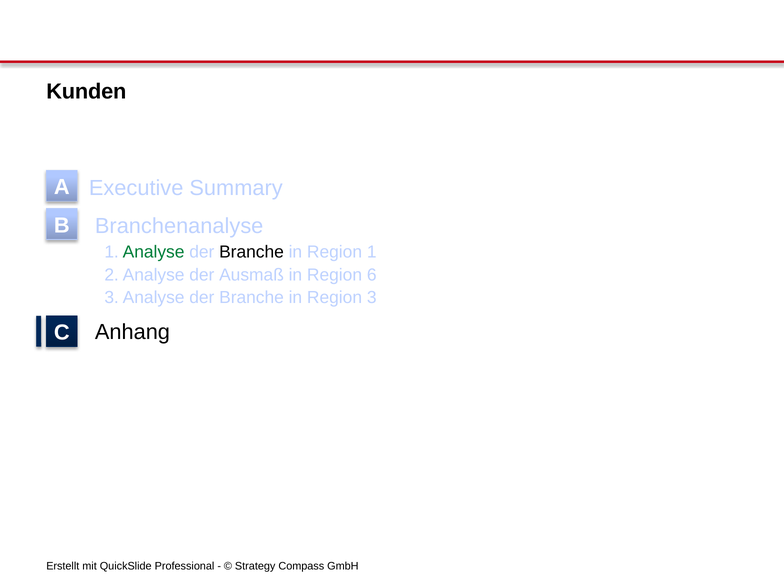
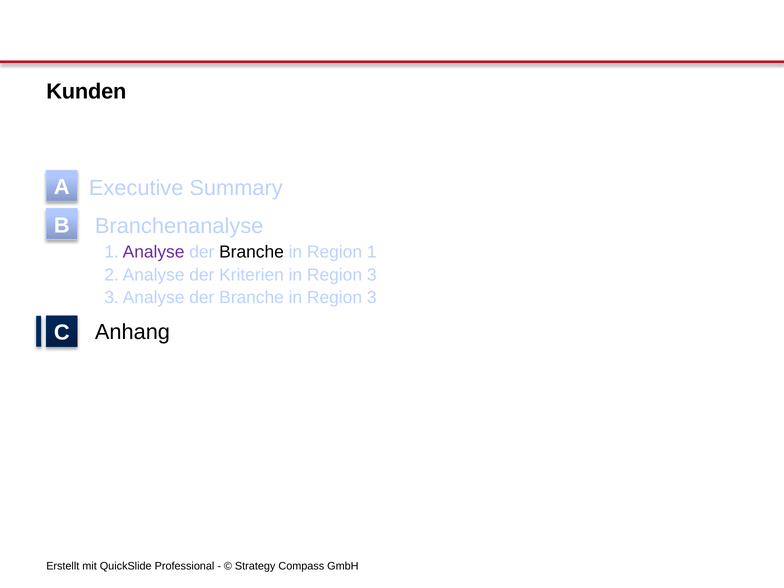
Analyse at (154, 252) colour: green -> purple
Ausmaß: Ausmaß -> Kriterien
6 at (372, 275): 6 -> 3
